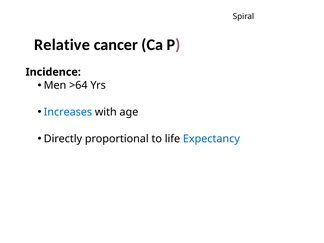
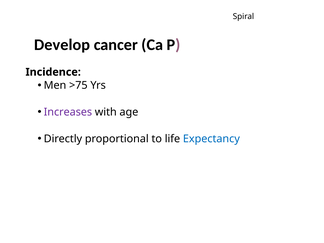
Relative: Relative -> Develop
>64: >64 -> >75
Increases colour: blue -> purple
